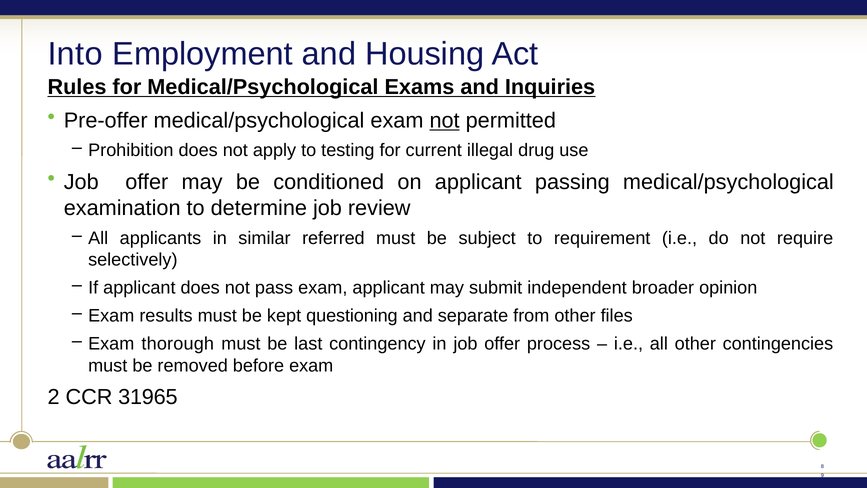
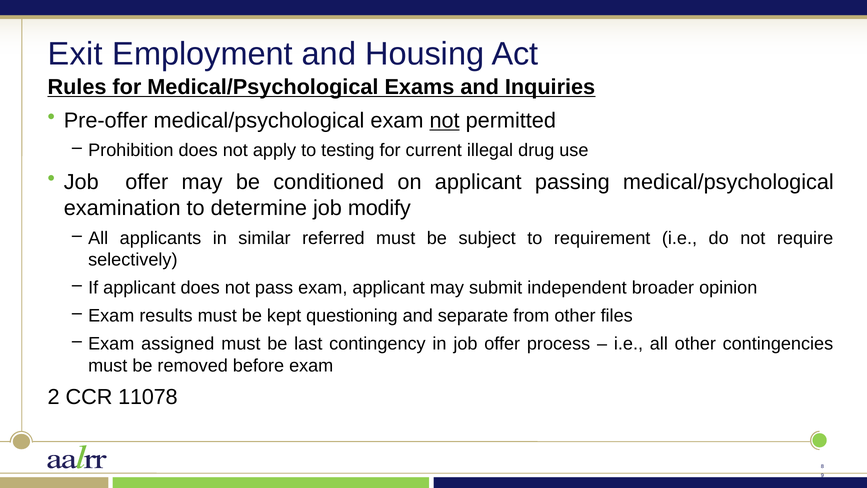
Into: Into -> Exit
review: review -> modify
thorough: thorough -> assigned
31965: 31965 -> 11078
